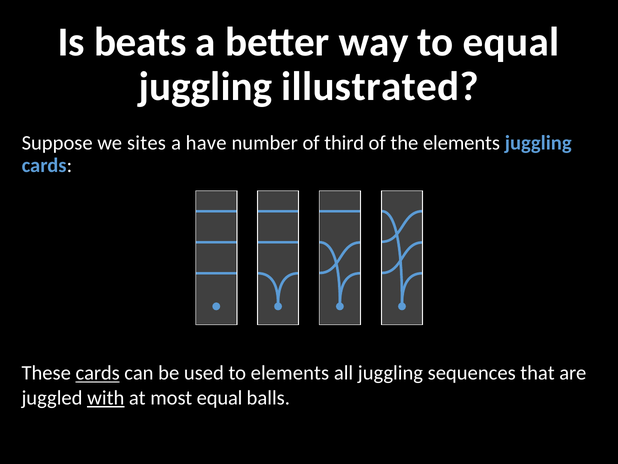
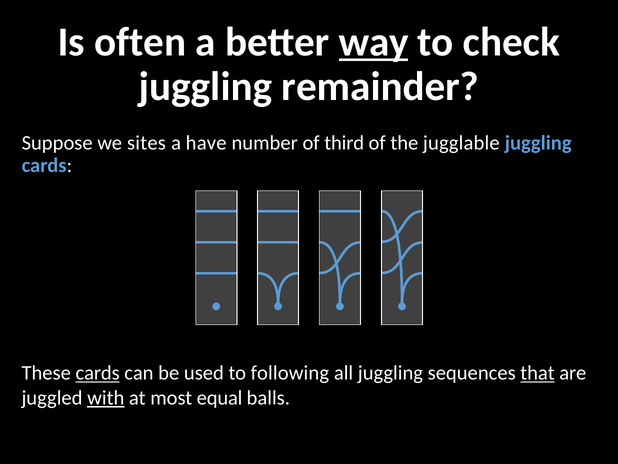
beats: beats -> often
way underline: none -> present
to equal: equal -> check
illustrated: illustrated -> remainder
the elements: elements -> jugglable
to elements: elements -> following
that underline: none -> present
